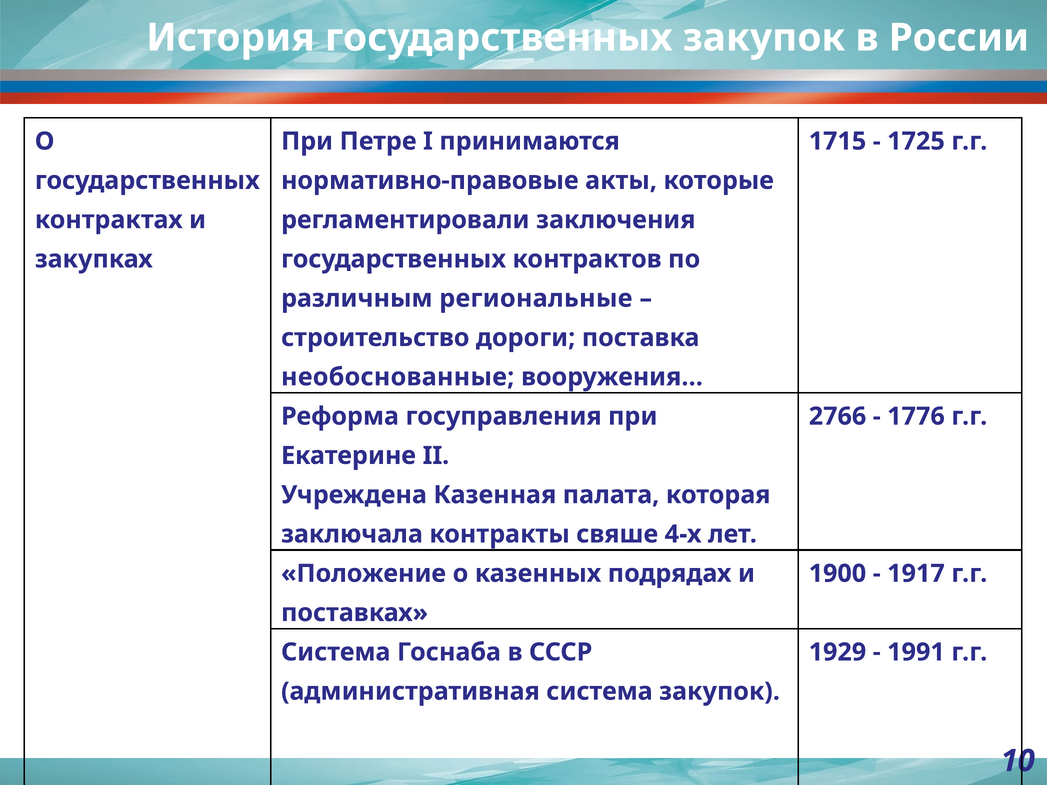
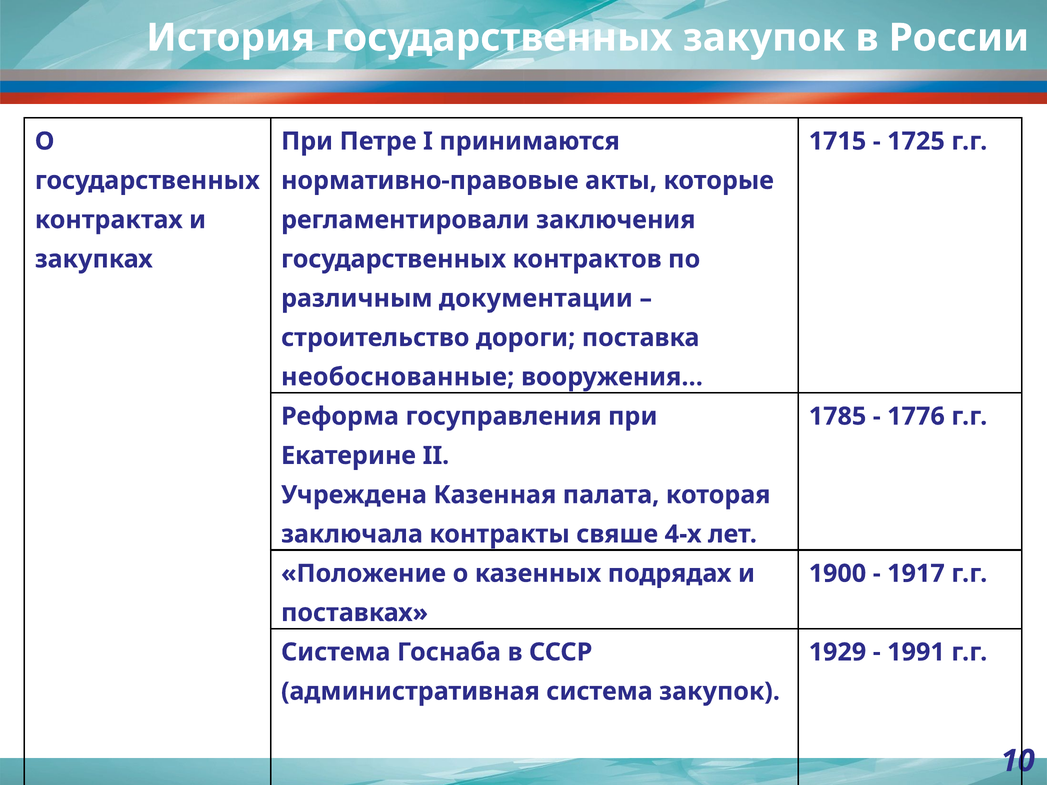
региональные: региональные -> документации
2766: 2766 -> 1785
